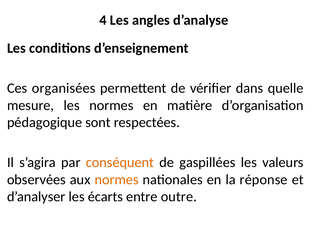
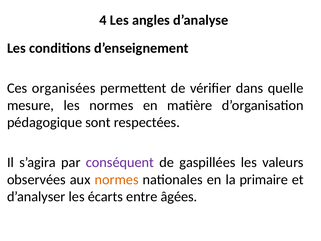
conséquent colour: orange -> purple
réponse: réponse -> primaire
outre: outre -> âgées
